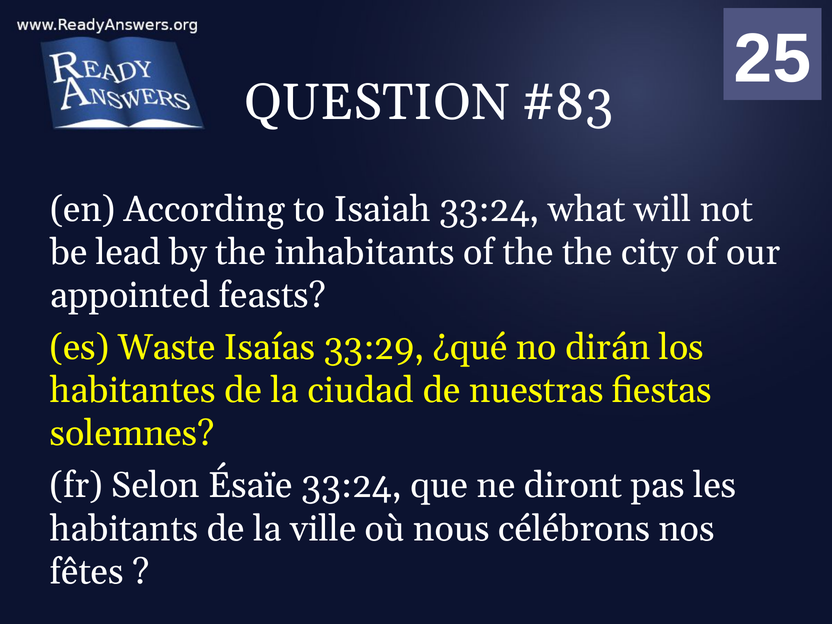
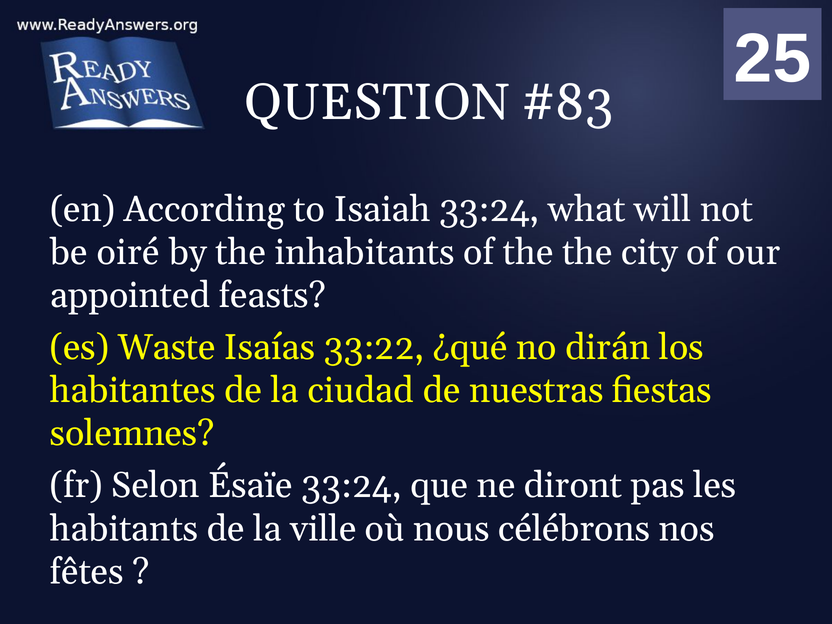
lead: lead -> oiré
33:29: 33:29 -> 33:22
